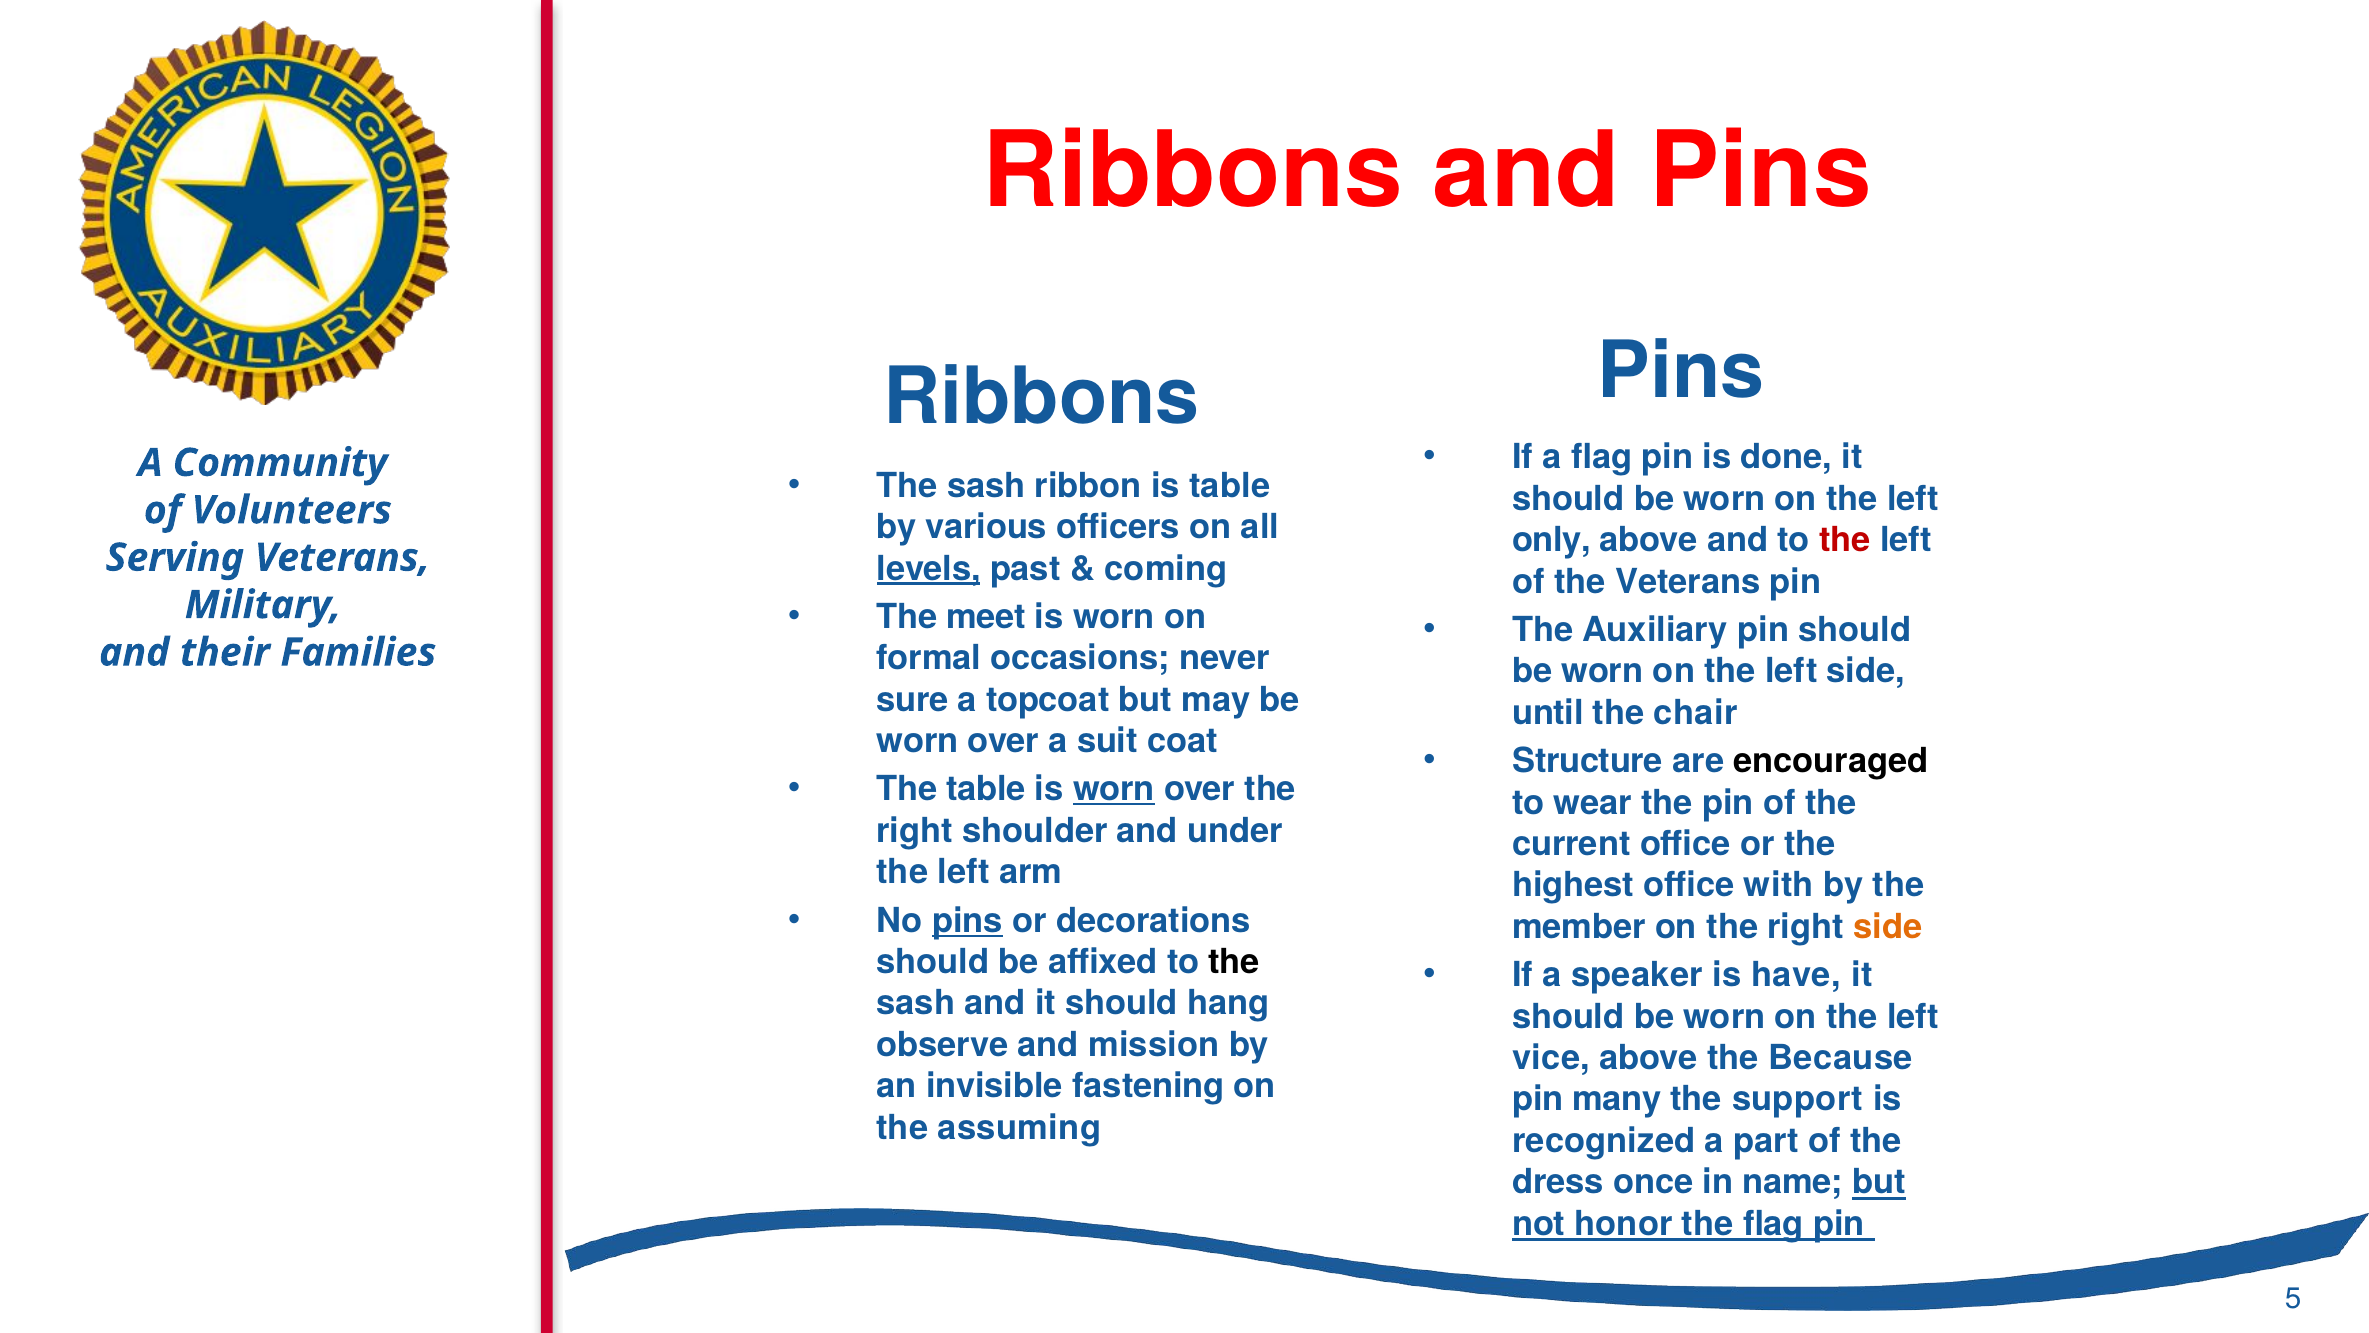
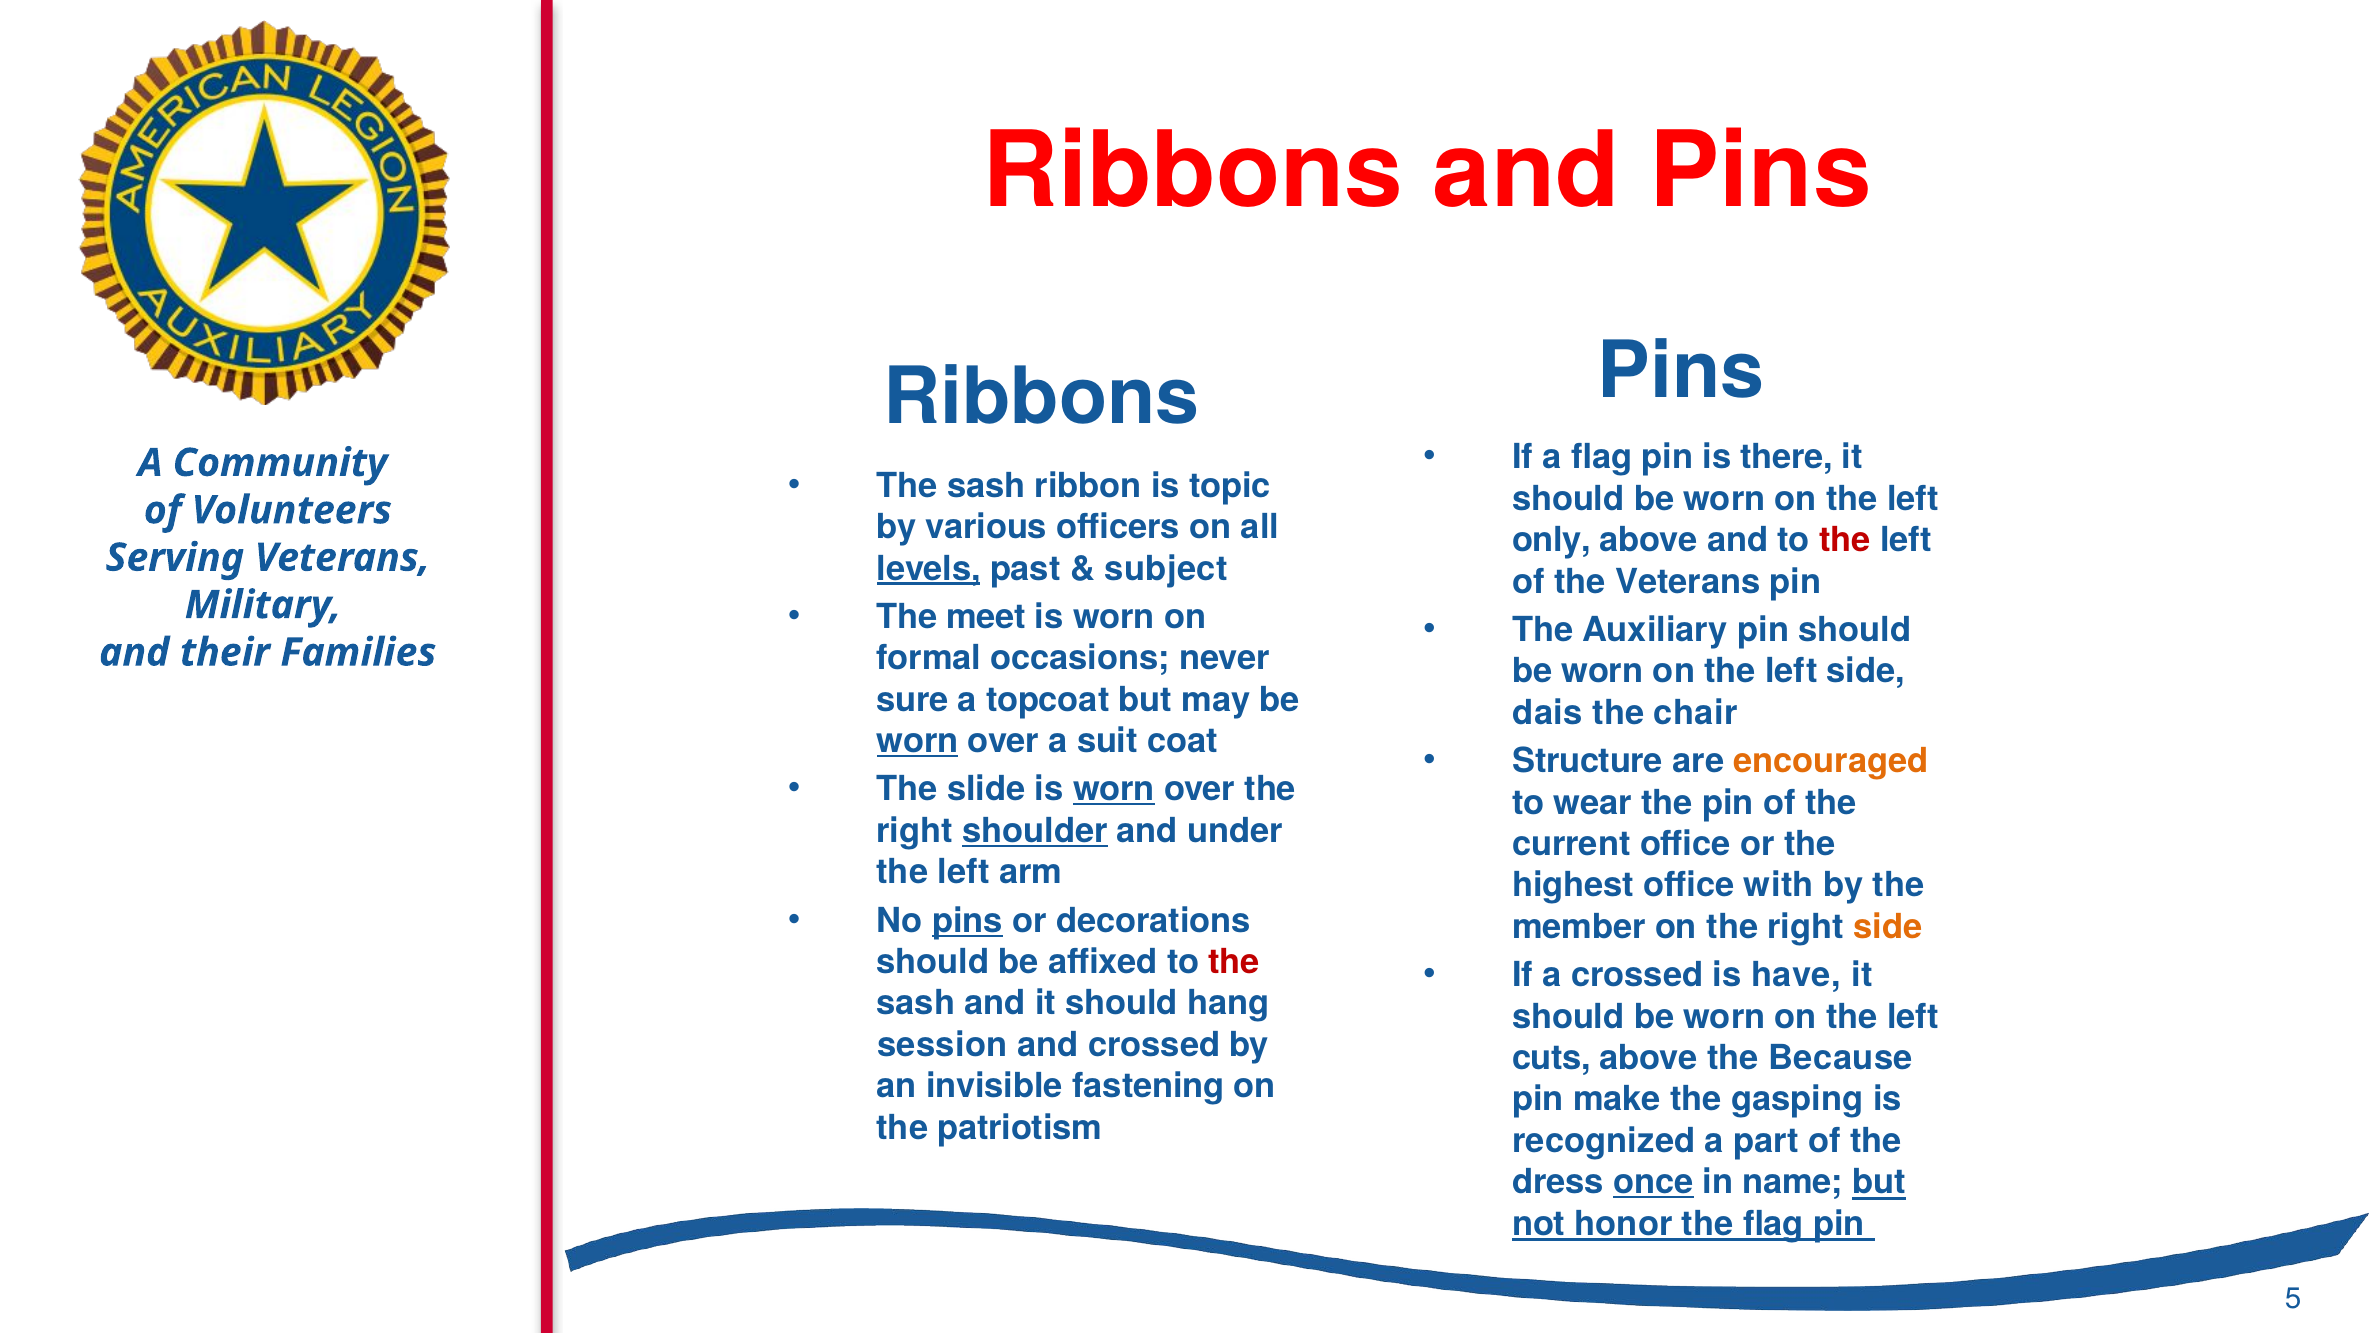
done: done -> there
is table: table -> topic
coming: coming -> subject
until: until -> dais
worn at (918, 741) underline: none -> present
encouraged colour: black -> orange
The table: table -> slide
shoulder underline: none -> present
the at (1234, 962) colour: black -> red
a speaker: speaker -> crossed
observe: observe -> session
and mission: mission -> crossed
vice: vice -> cuts
many: many -> make
support: support -> gasping
assuming: assuming -> patriotism
once underline: none -> present
